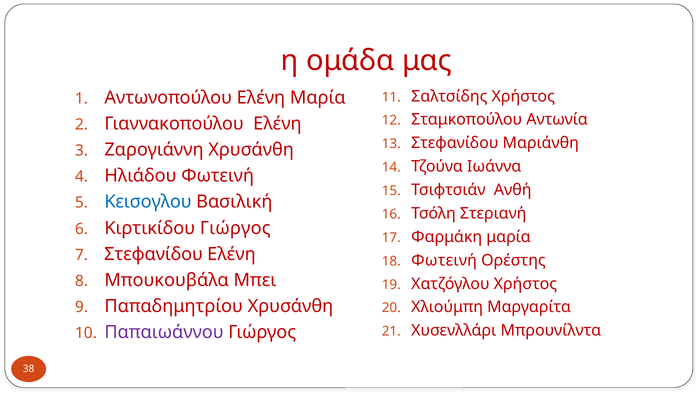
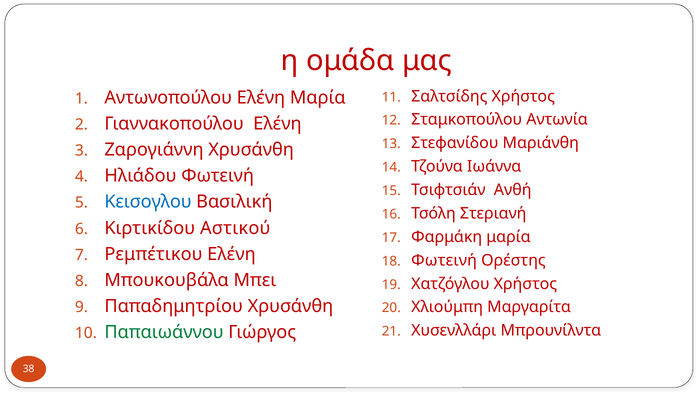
Κιρτικίδου Γιώργος: Γιώργος -> Αστικού
Στεφανίδου at (154, 254): Στεφανίδου -> Ρεμπέτικου
Παπαιωάννου colour: purple -> green
